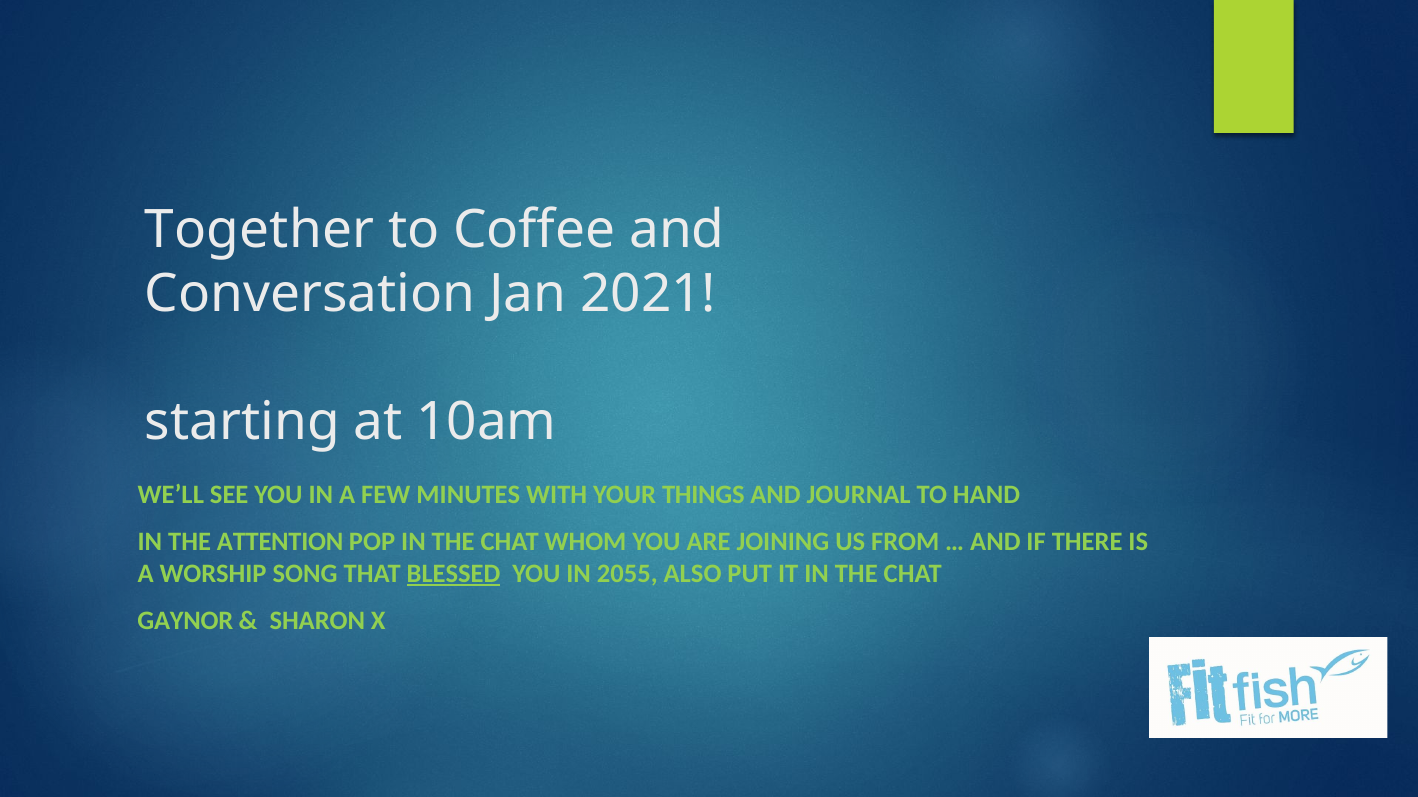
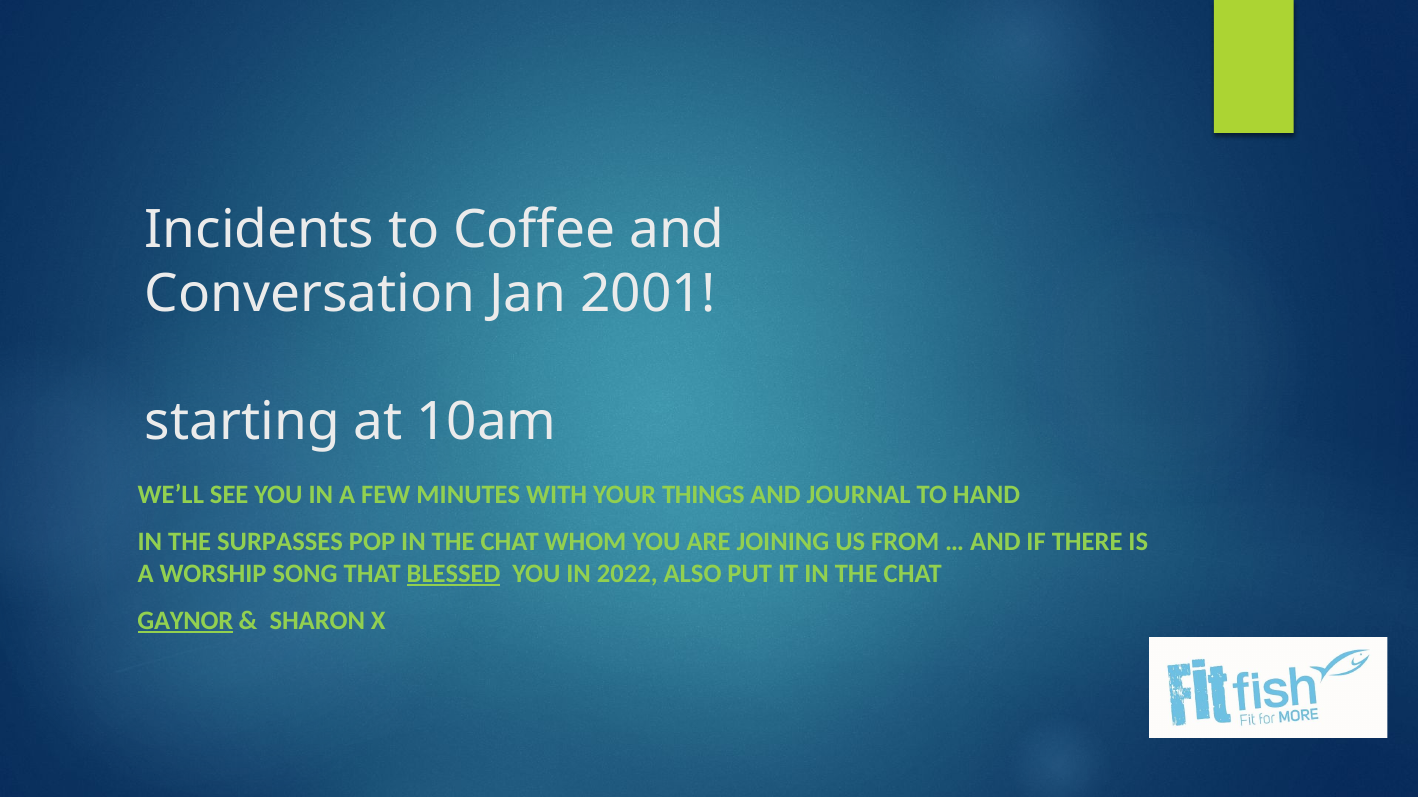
Together: Together -> Incidents
2021: 2021 -> 2001
ATTENTION: ATTENTION -> SURPASSES
2055: 2055 -> 2022
GAYNOR underline: none -> present
